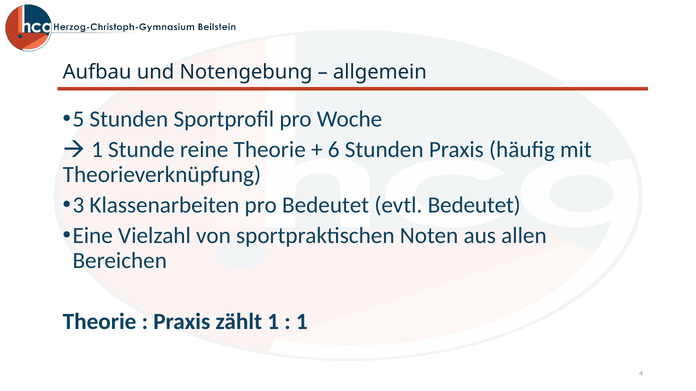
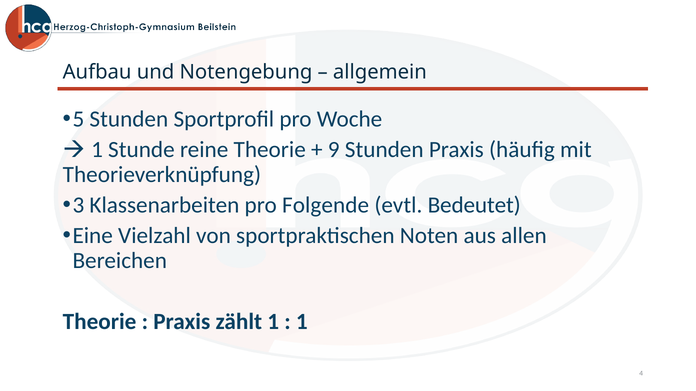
6: 6 -> 9
pro Bedeutet: Bedeutet -> Folgende
